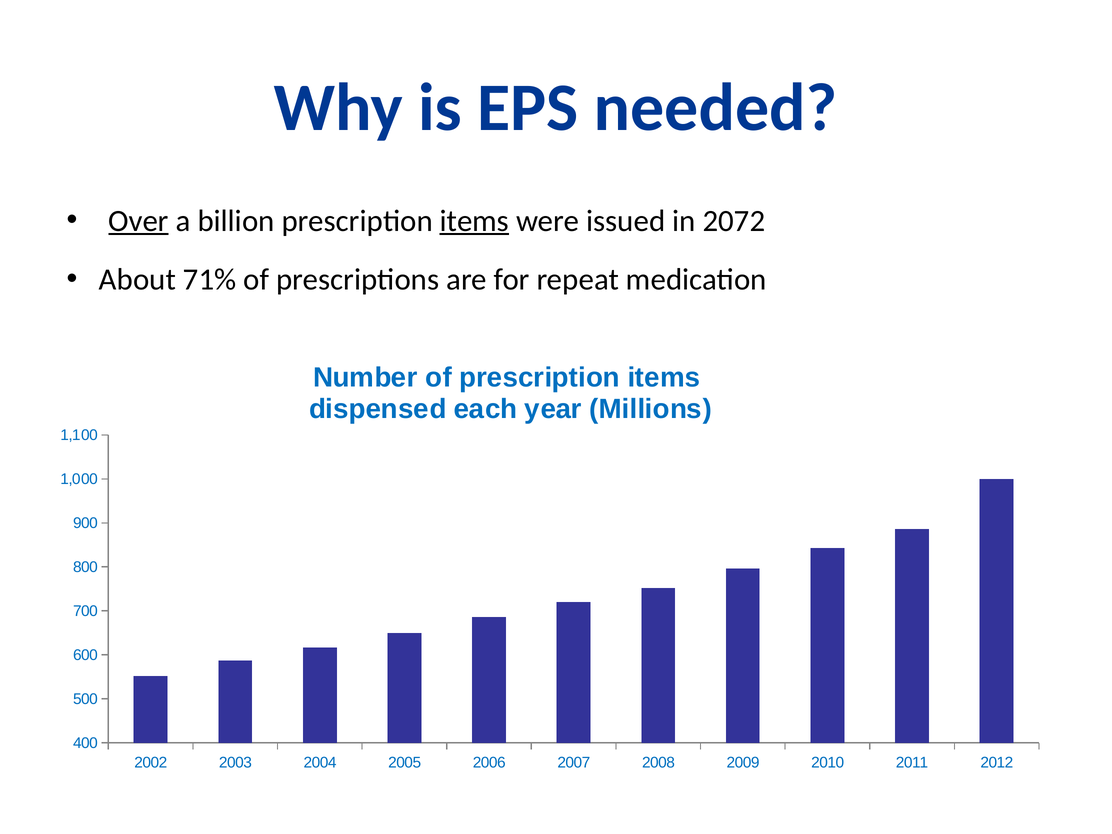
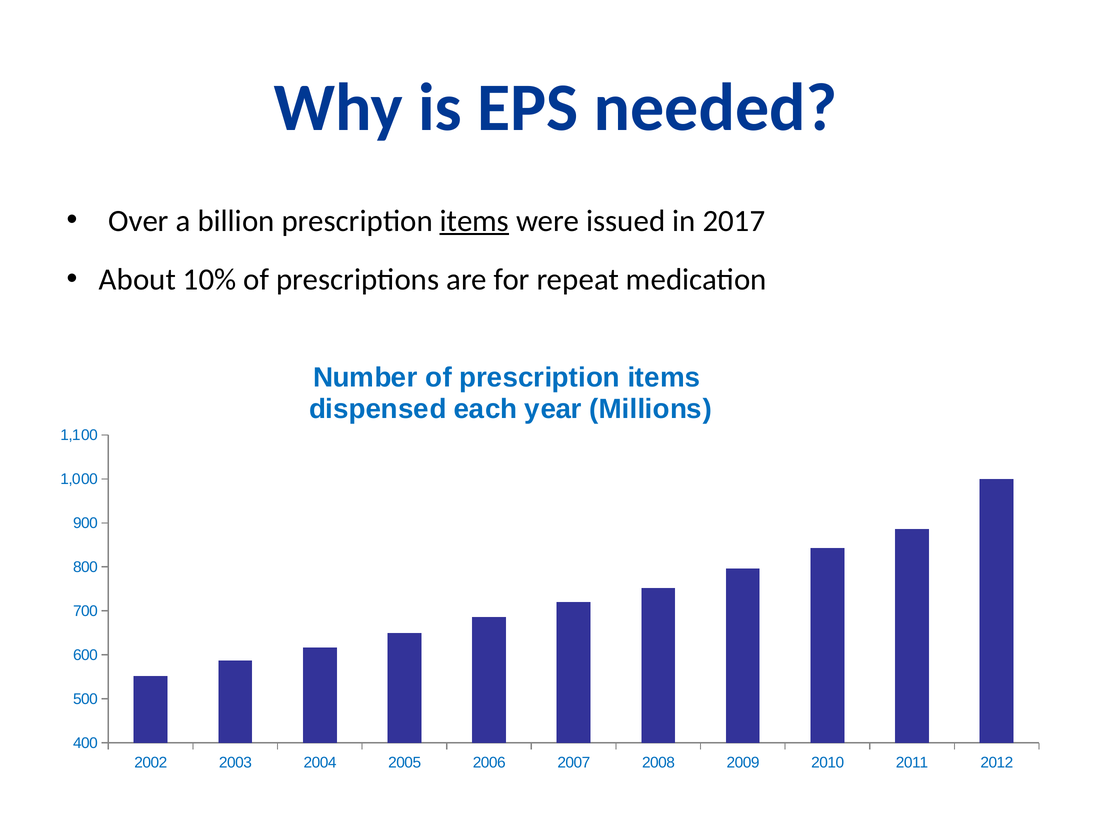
Over underline: present -> none
2072: 2072 -> 2017
71%: 71% -> 10%
